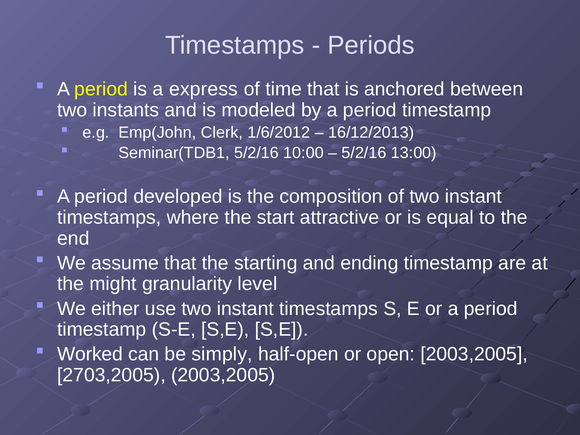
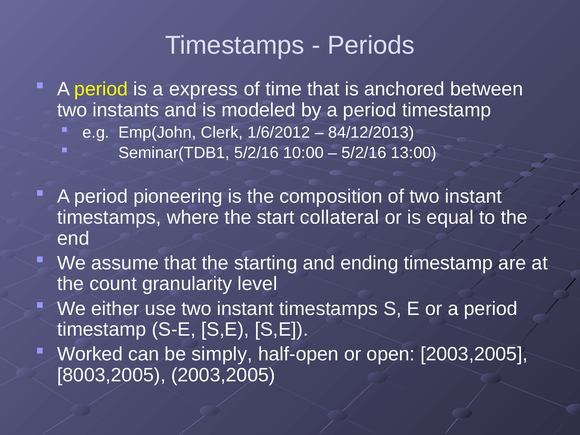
16/12/2013: 16/12/2013 -> 84/12/2013
developed: developed -> pioneering
attractive: attractive -> collateral
might: might -> count
2703,2005: 2703,2005 -> 8003,2005
